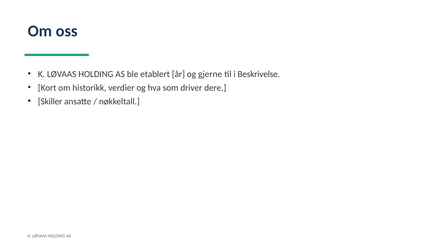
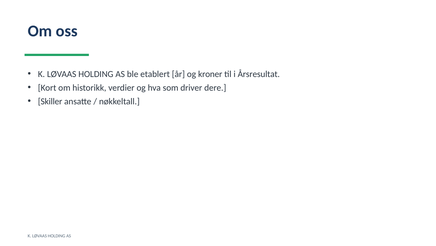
gjerne: gjerne -> kroner
Beskrivelse: Beskrivelse -> Årsresultat
